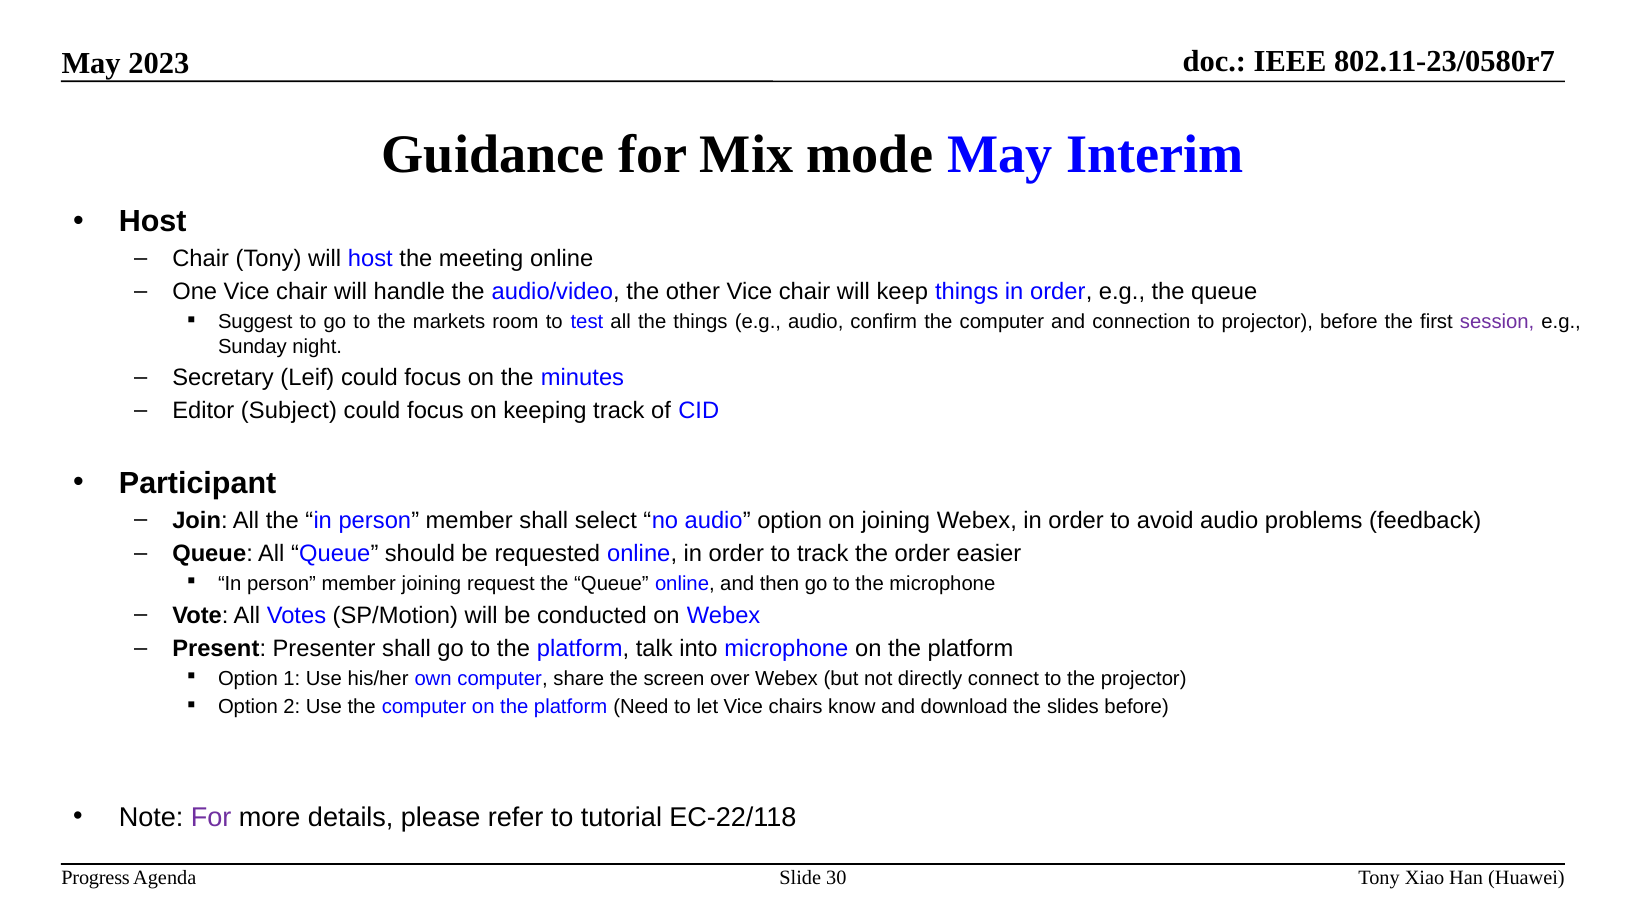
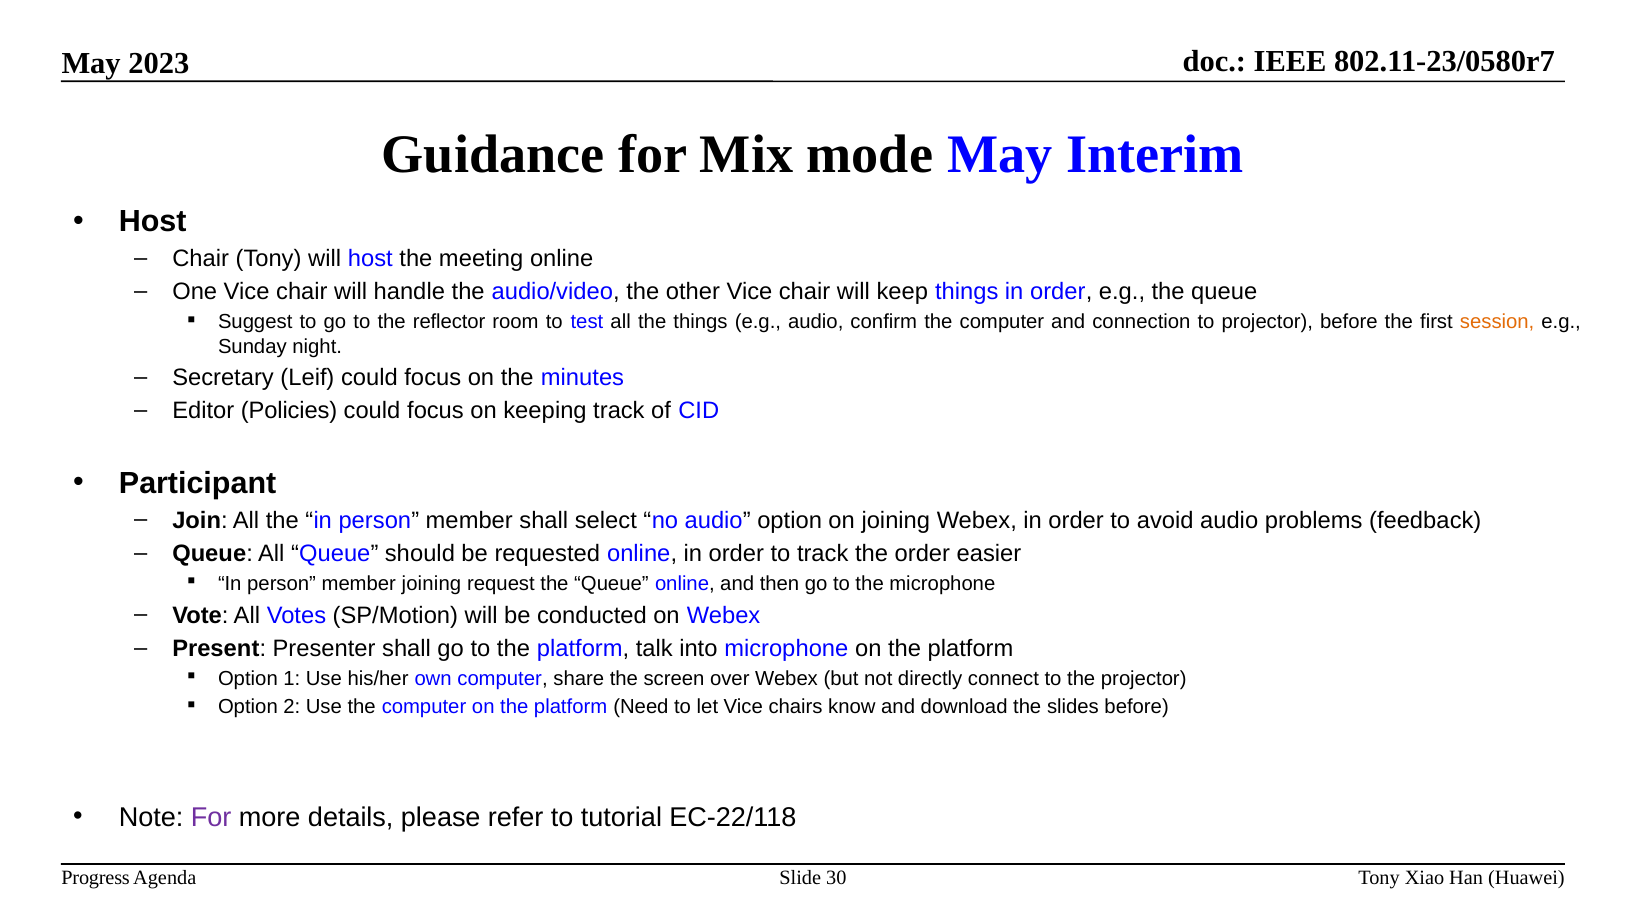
markets: markets -> reflector
session colour: purple -> orange
Subject: Subject -> Policies
